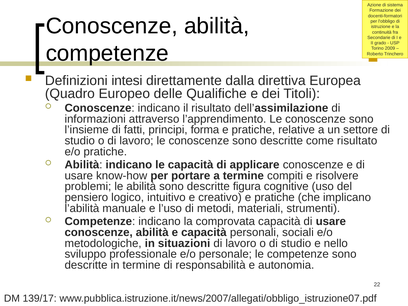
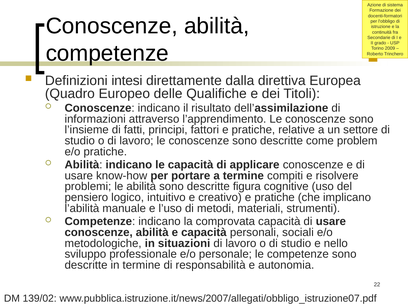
forma: forma -> fattori
come risultato: risultato -> problem
139/17: 139/17 -> 139/02
